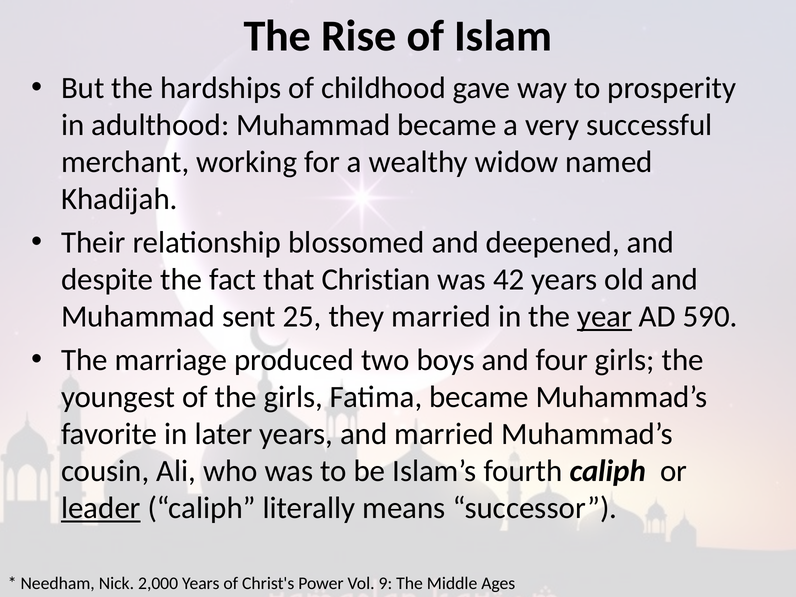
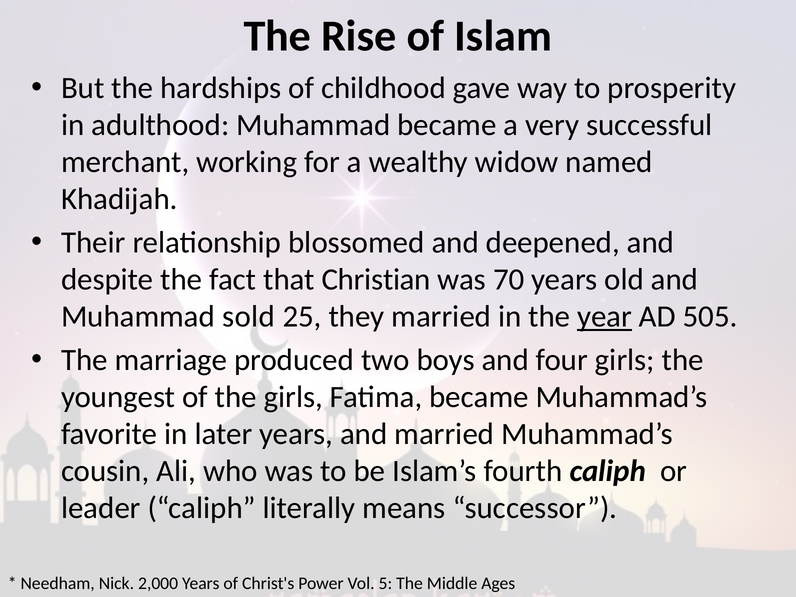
42: 42 -> 70
sent: sent -> sold
590: 590 -> 505
leader underline: present -> none
9: 9 -> 5
